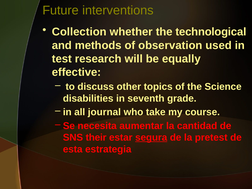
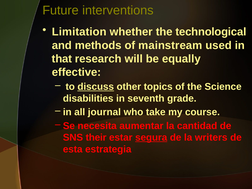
Collection: Collection -> Limitation
observation: observation -> mainstream
test: test -> that
discuss underline: none -> present
pretest: pretest -> writers
